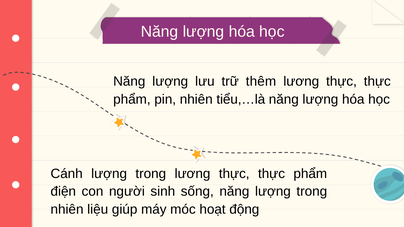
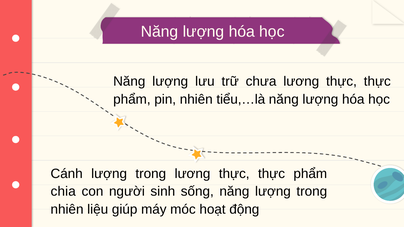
thêm: thêm -> chưa
điện: điện -> chia
